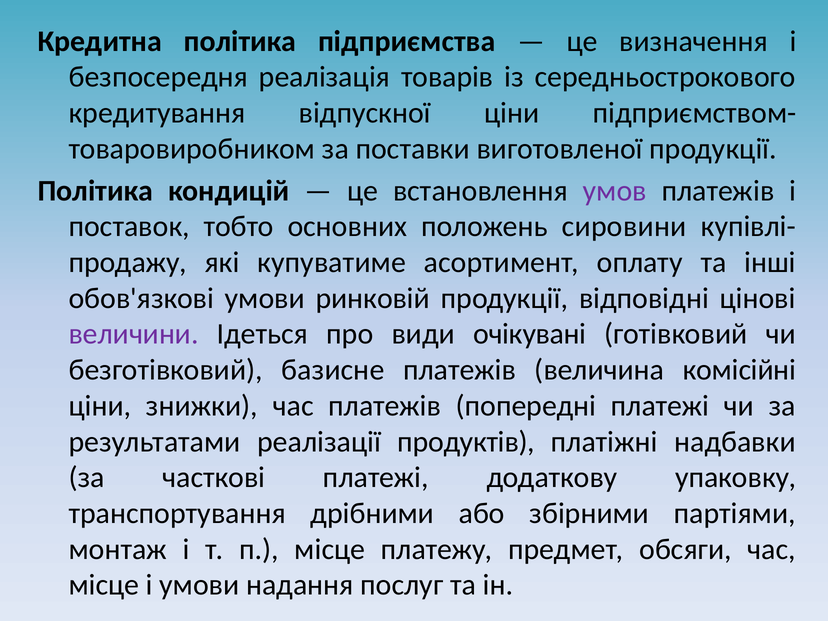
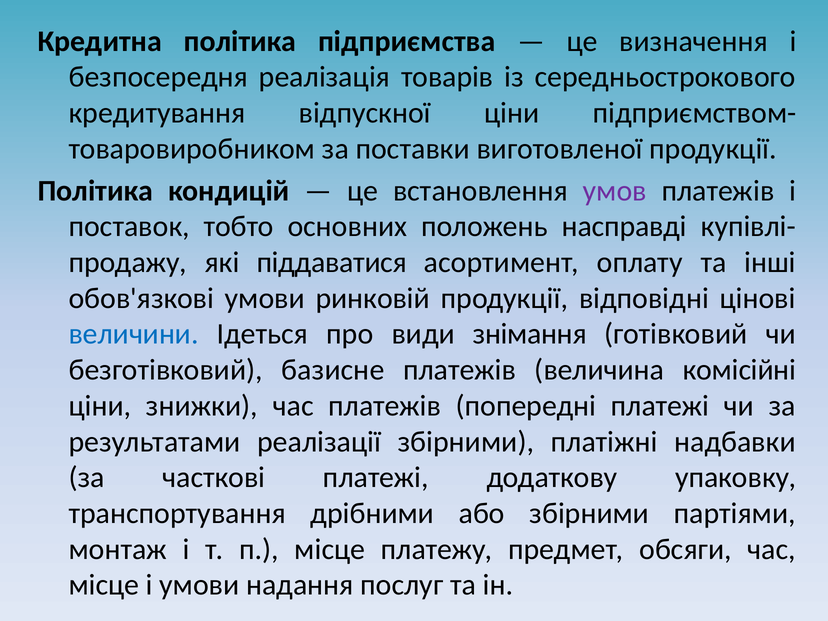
сировини: сировини -> насправді
купуватиме: купуватиме -> піддаватися
величини colour: purple -> blue
очікувані: очікувані -> знімання
реалізації продуктів: продуктів -> збірними
